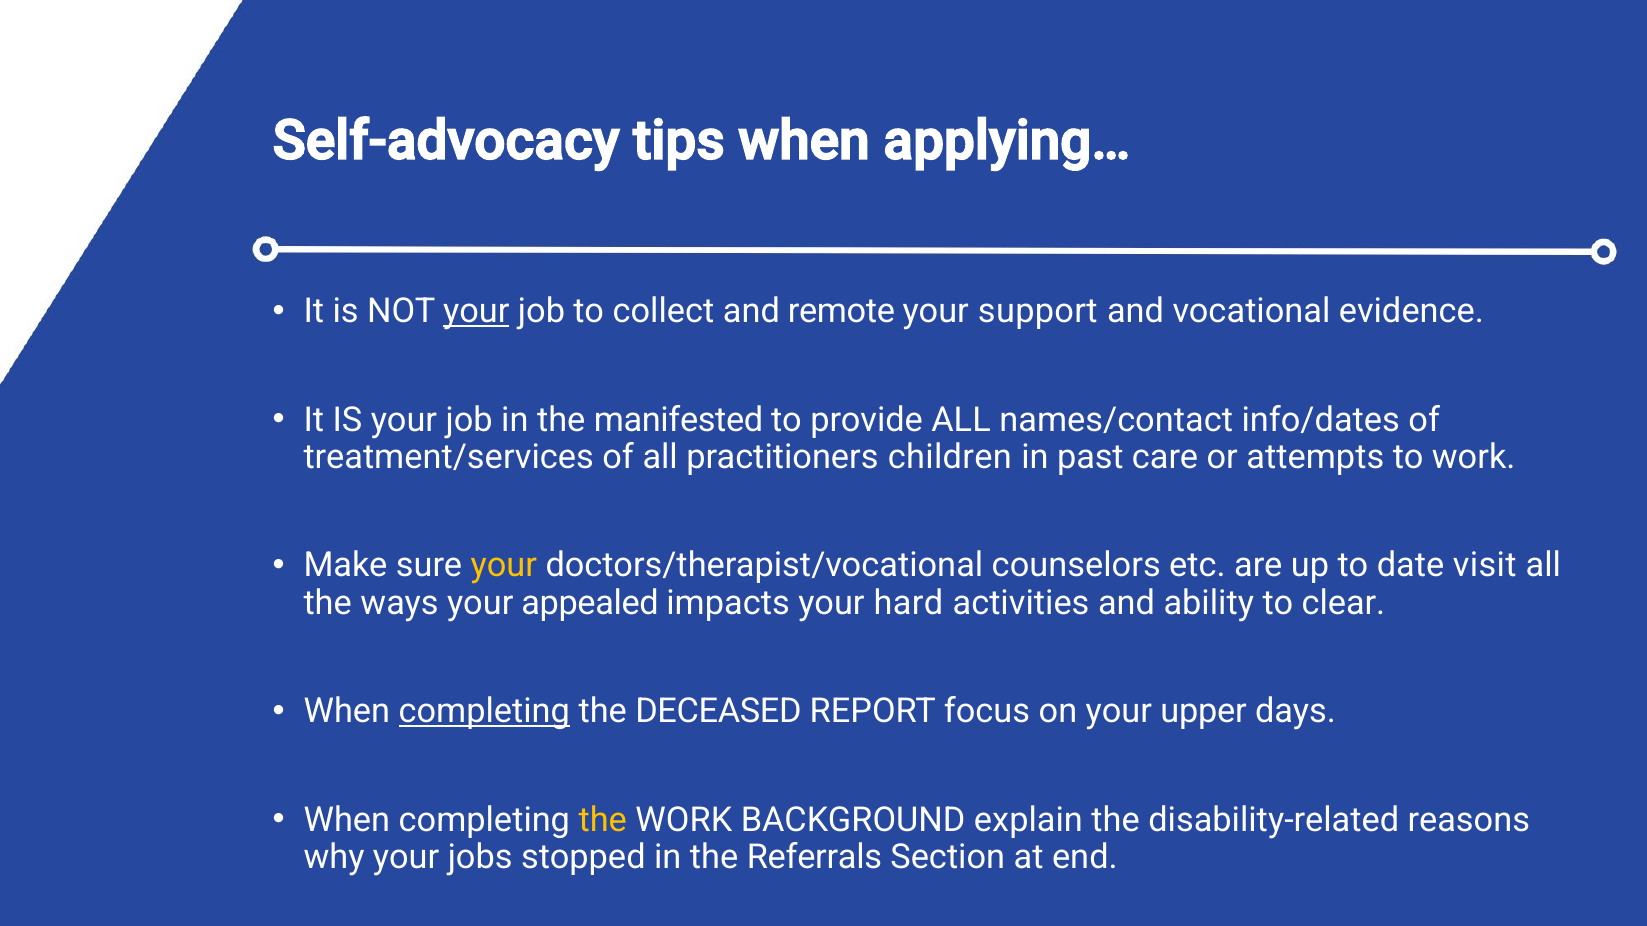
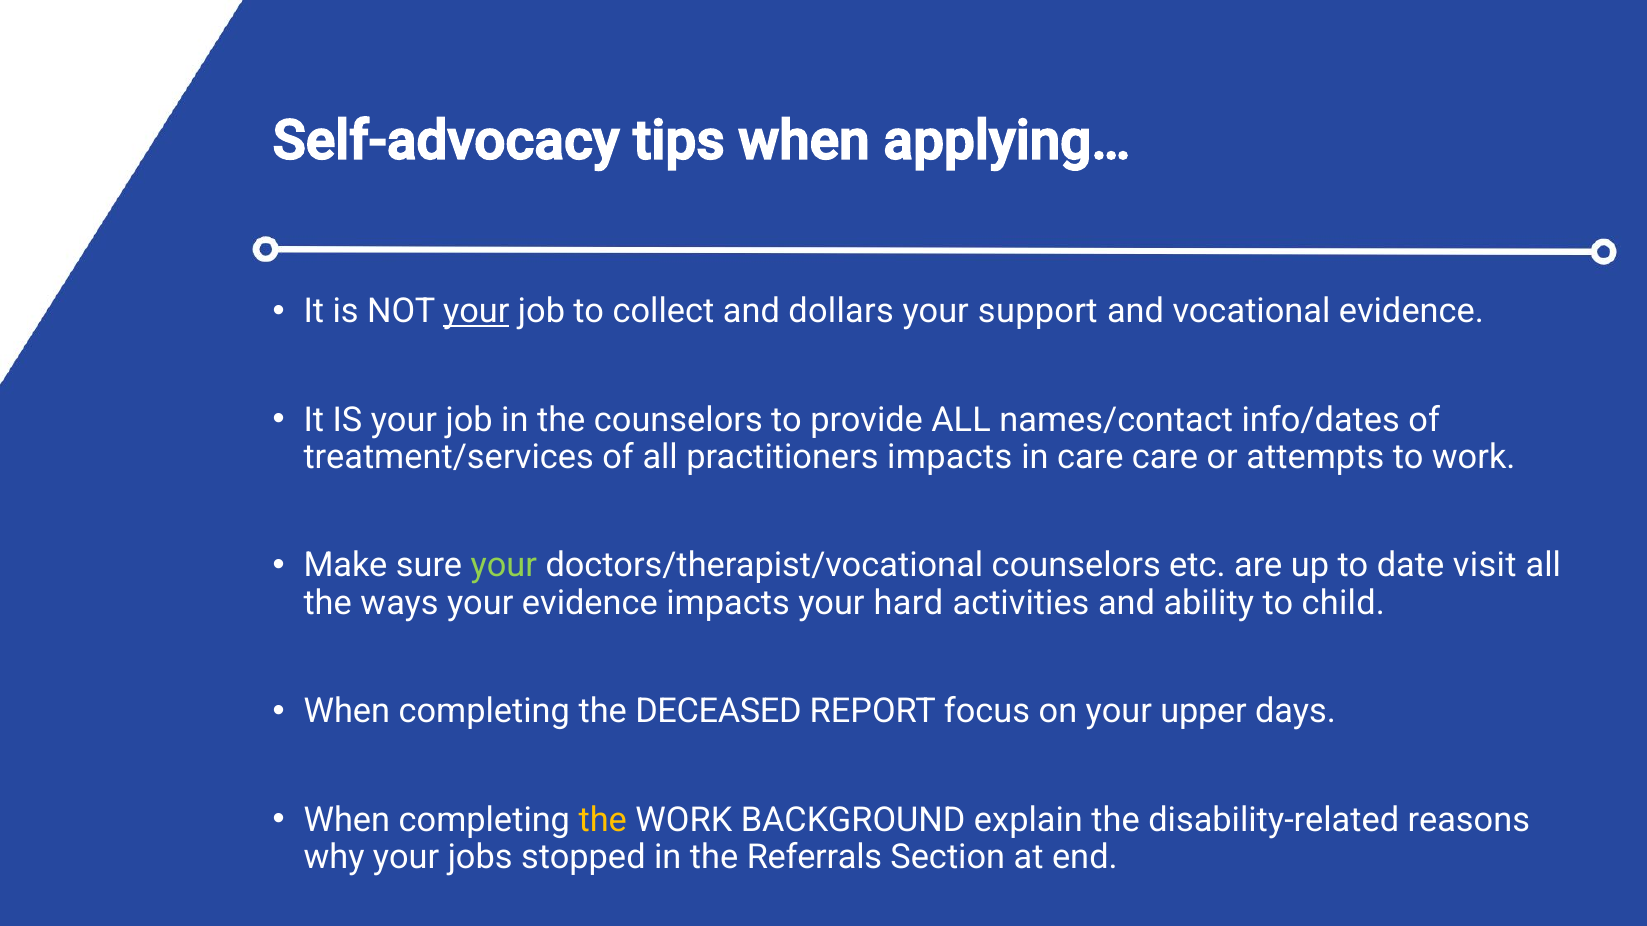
remote: remote -> dollars
the manifested: manifested -> counselors
practitioners children: children -> impacts
in past: past -> care
your at (504, 566) colour: yellow -> light green
your appealed: appealed -> evidence
clear: clear -> child
completing at (484, 712) underline: present -> none
